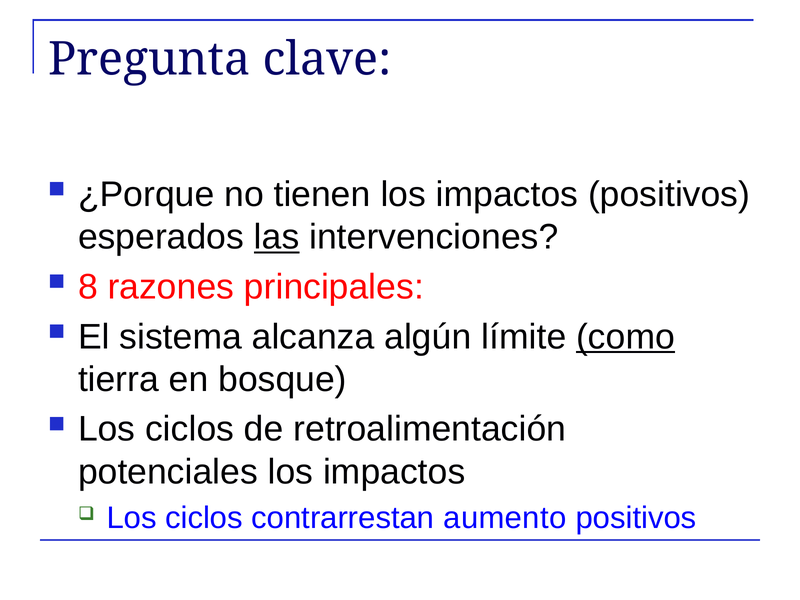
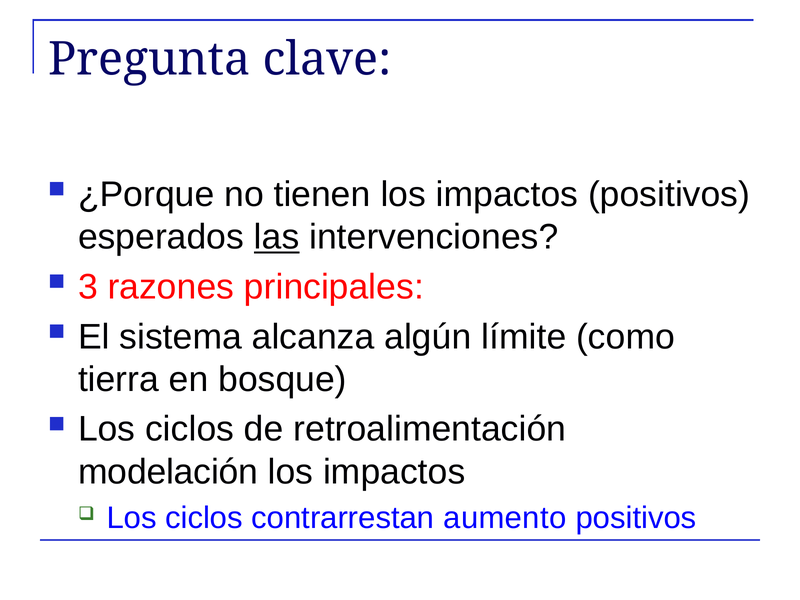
8: 8 -> 3
como underline: present -> none
potenciales: potenciales -> modelación
